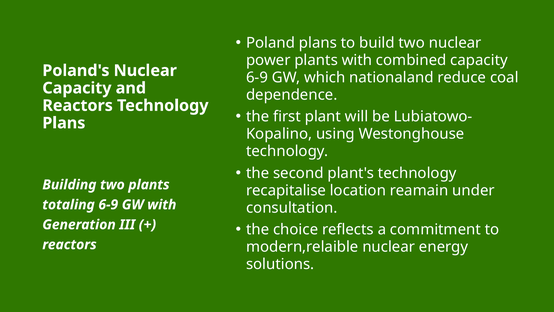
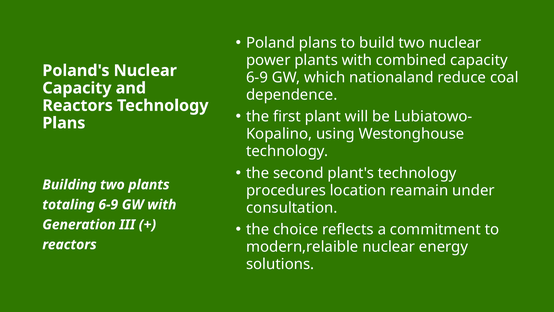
recapitalise: recapitalise -> procedures
